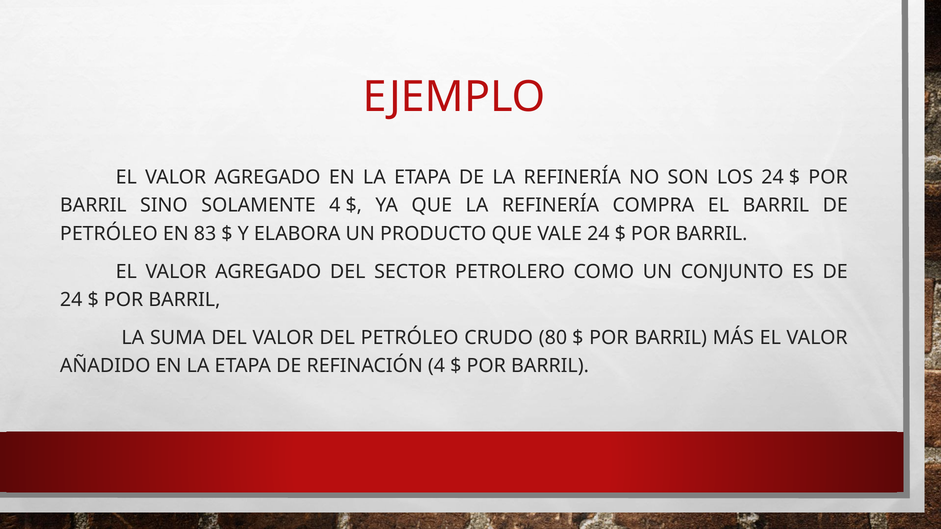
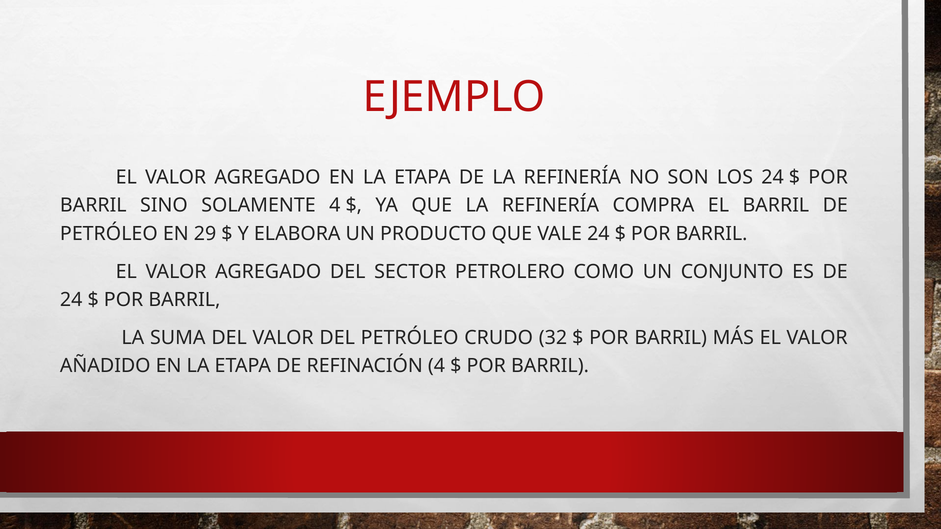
83: 83 -> 29
80: 80 -> 32
